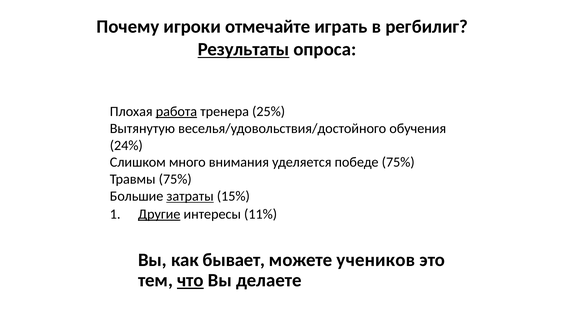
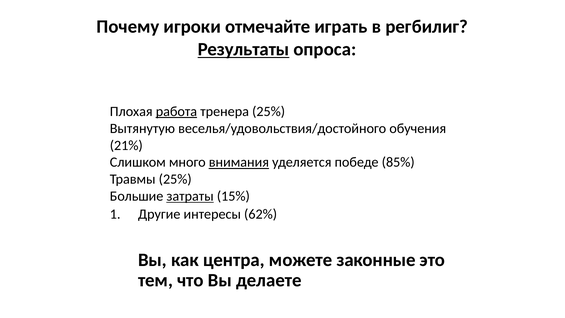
24%: 24% -> 21%
внимания underline: none -> present
победе 75%: 75% -> 85%
Травмы 75%: 75% -> 25%
Другие underline: present -> none
11%: 11% -> 62%
бывает: бывает -> центра
учеников: учеников -> законные
что underline: present -> none
